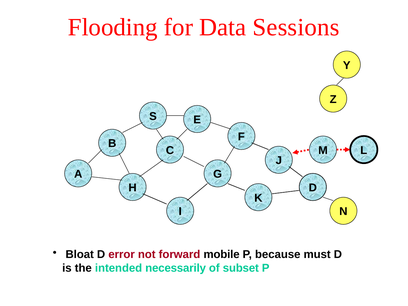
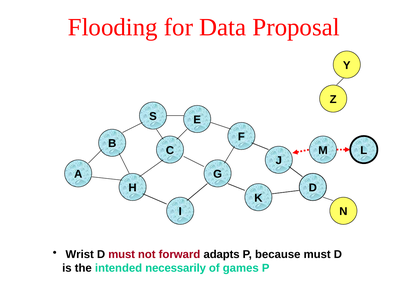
Sessions: Sessions -> Proposal
Bloat: Bloat -> Wrist
D error: error -> must
mobile: mobile -> adapts
subset: subset -> games
